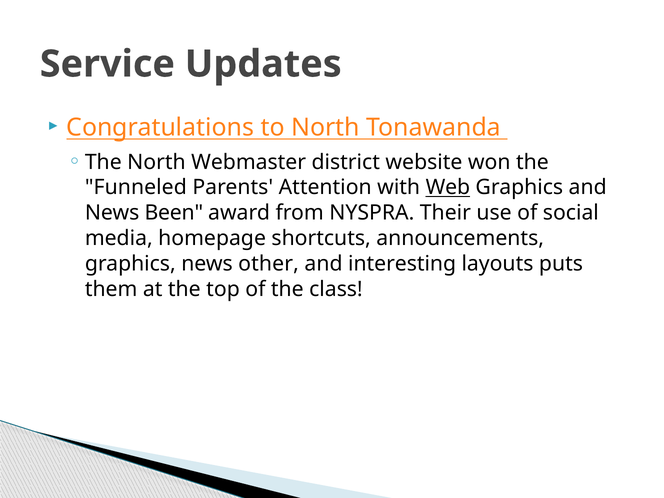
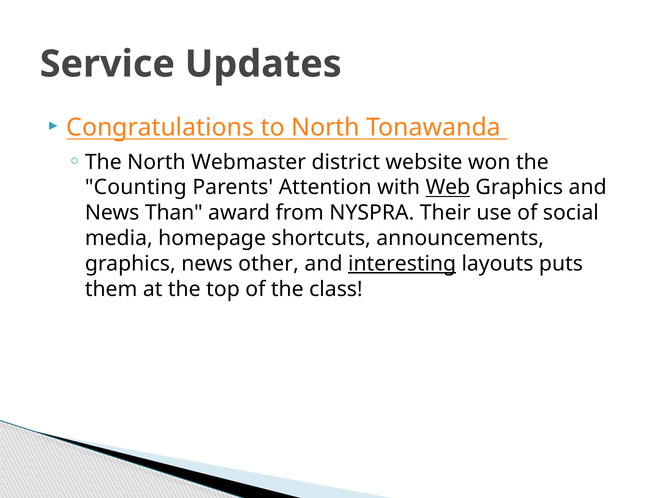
Funneled: Funneled -> Counting
Been: Been -> Than
interesting underline: none -> present
